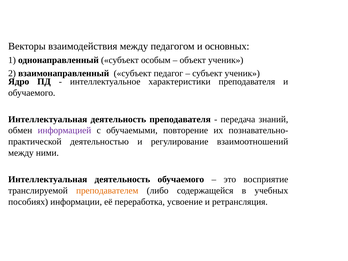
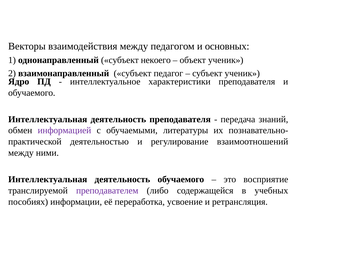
особым: особым -> некоего
повторение: повторение -> литературы
преподавателем colour: orange -> purple
